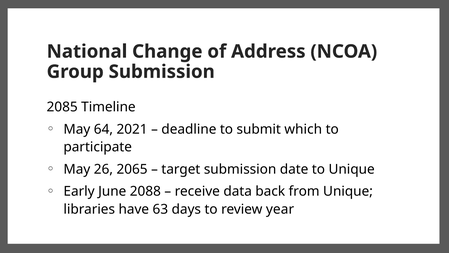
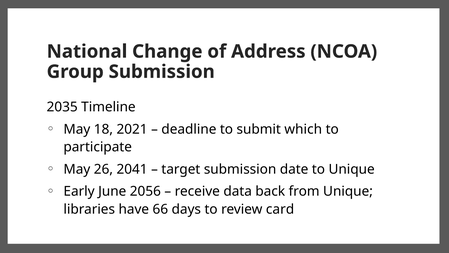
2085: 2085 -> 2035
64: 64 -> 18
2065: 2065 -> 2041
2088: 2088 -> 2056
63: 63 -> 66
year: year -> card
